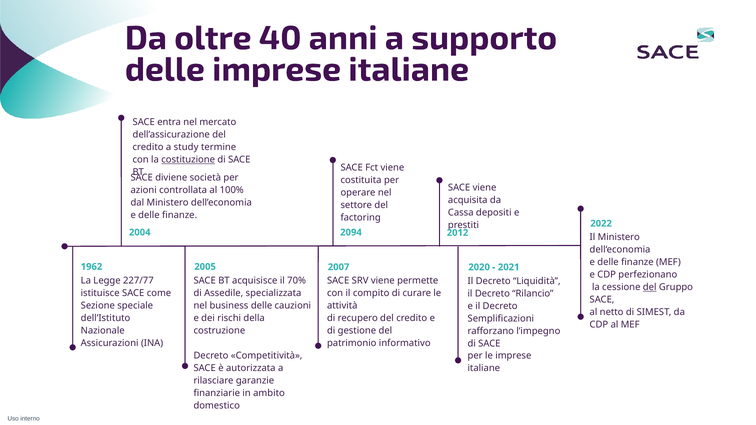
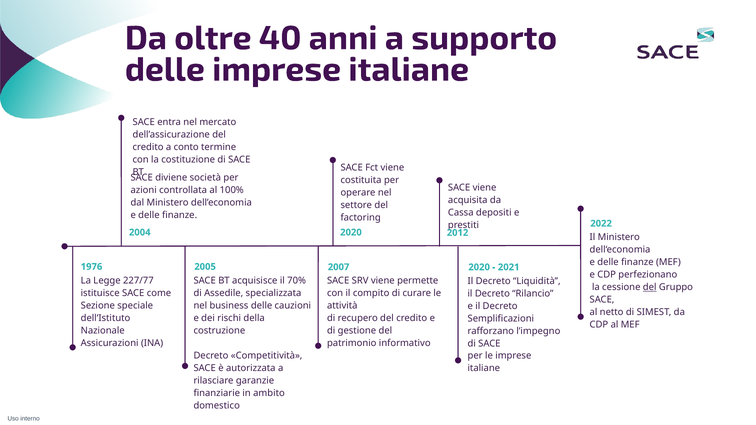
study: study -> conto
costituzione underline: present -> none
2094 at (351, 232): 2094 -> 2020
1962: 1962 -> 1976
